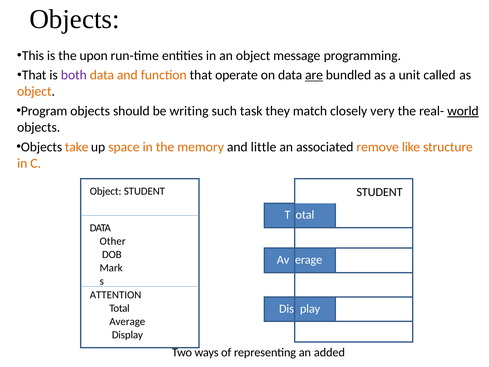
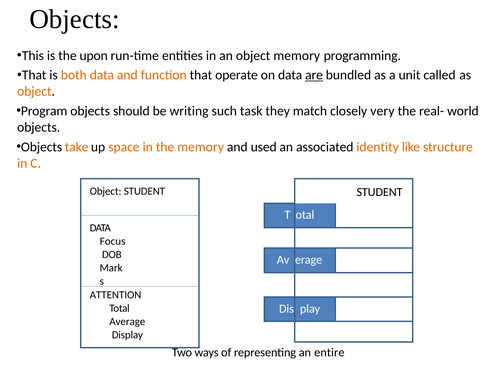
object message: message -> memory
both colour: purple -> orange
world underline: present -> none
little: little -> used
remove: remove -> identity
Other: Other -> Focus
added: added -> entire
